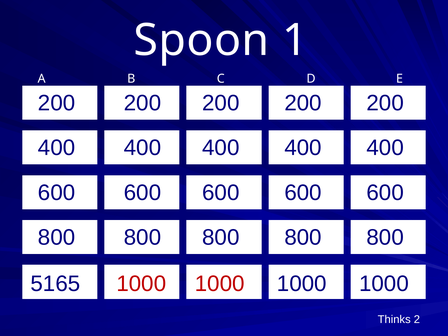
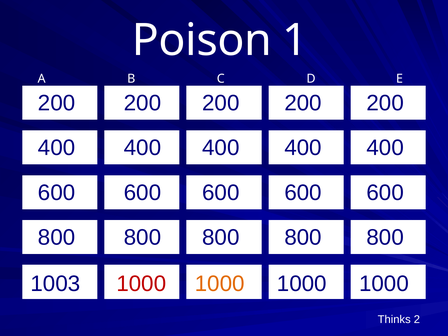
Spoon: Spoon -> Poison
5165: 5165 -> 1003
1000 at (220, 284) colour: red -> orange
